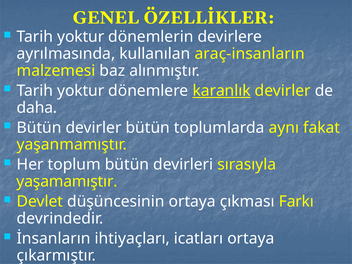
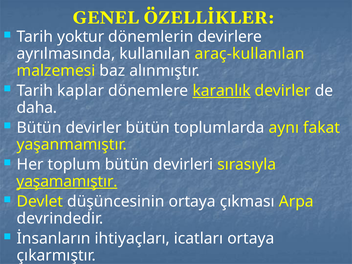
araç-insanların: araç-insanların -> araç-kullanılan
yoktur at (81, 91): yoktur -> kaplar
yaşamamıştır underline: none -> present
Farkı: Farkı -> Arpa
